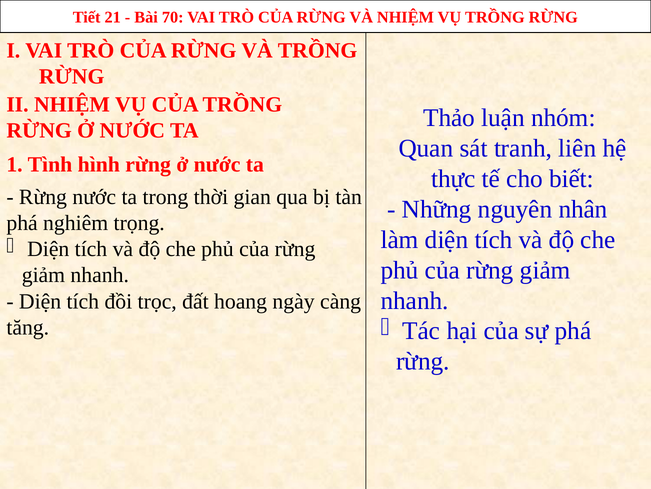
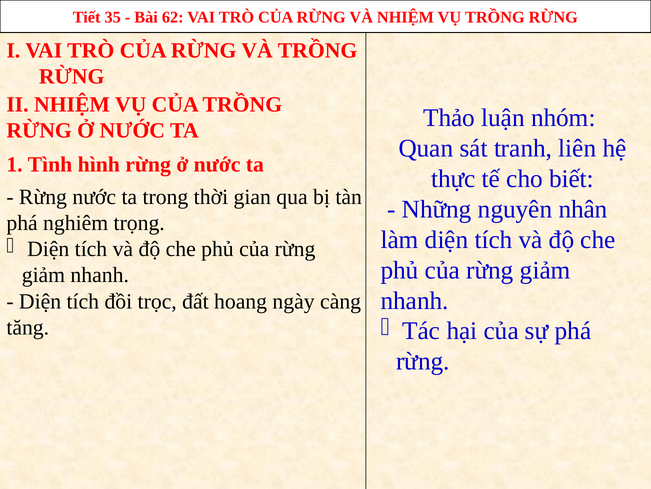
21: 21 -> 35
70: 70 -> 62
